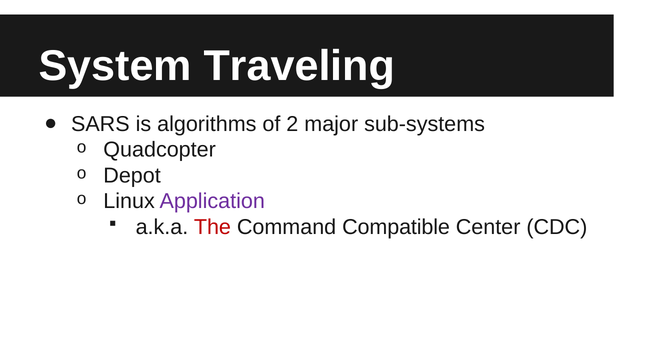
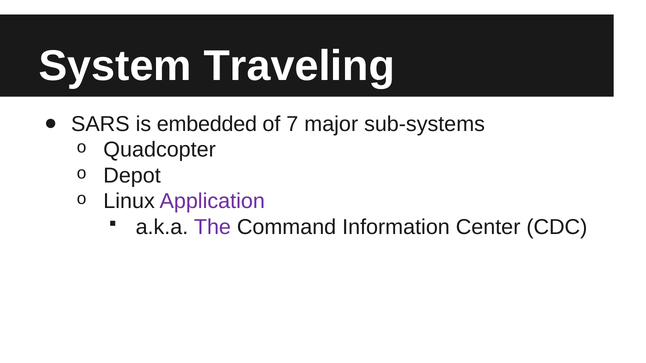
algorithms: algorithms -> embedded
2: 2 -> 7
The colour: red -> purple
Compatible: Compatible -> Information
